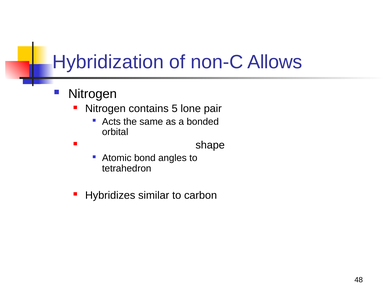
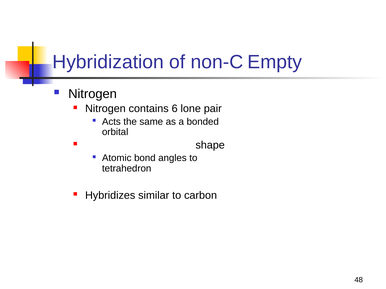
Allows: Allows -> Empty
5: 5 -> 6
